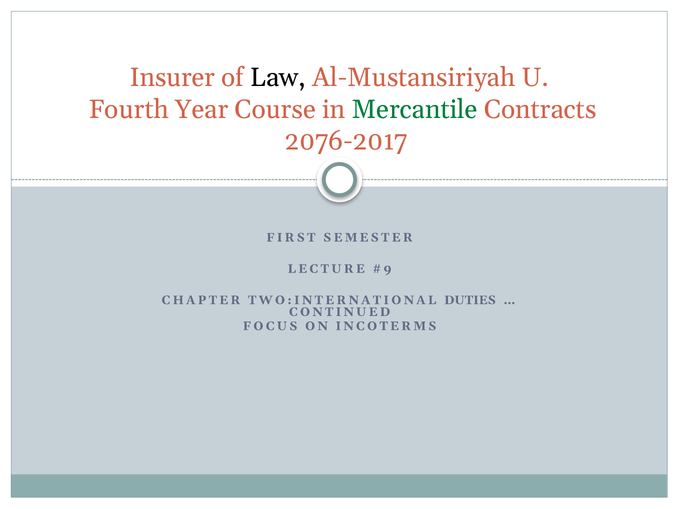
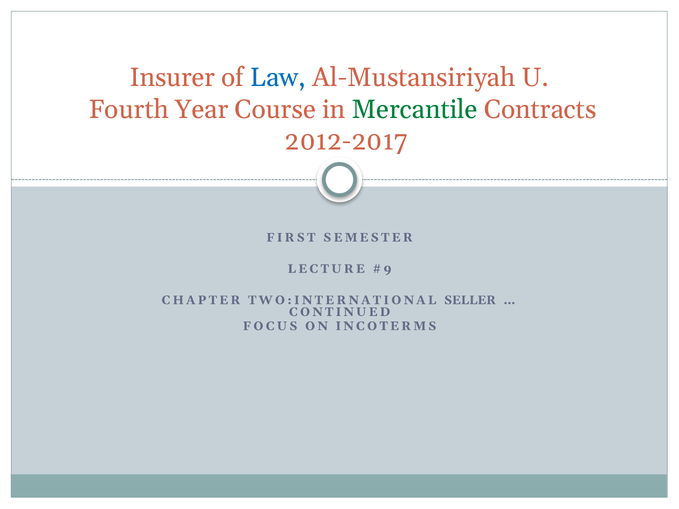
Law colour: black -> blue
2076-2017: 2076-2017 -> 2012-2017
DUTIES: DUTIES -> SELLER
